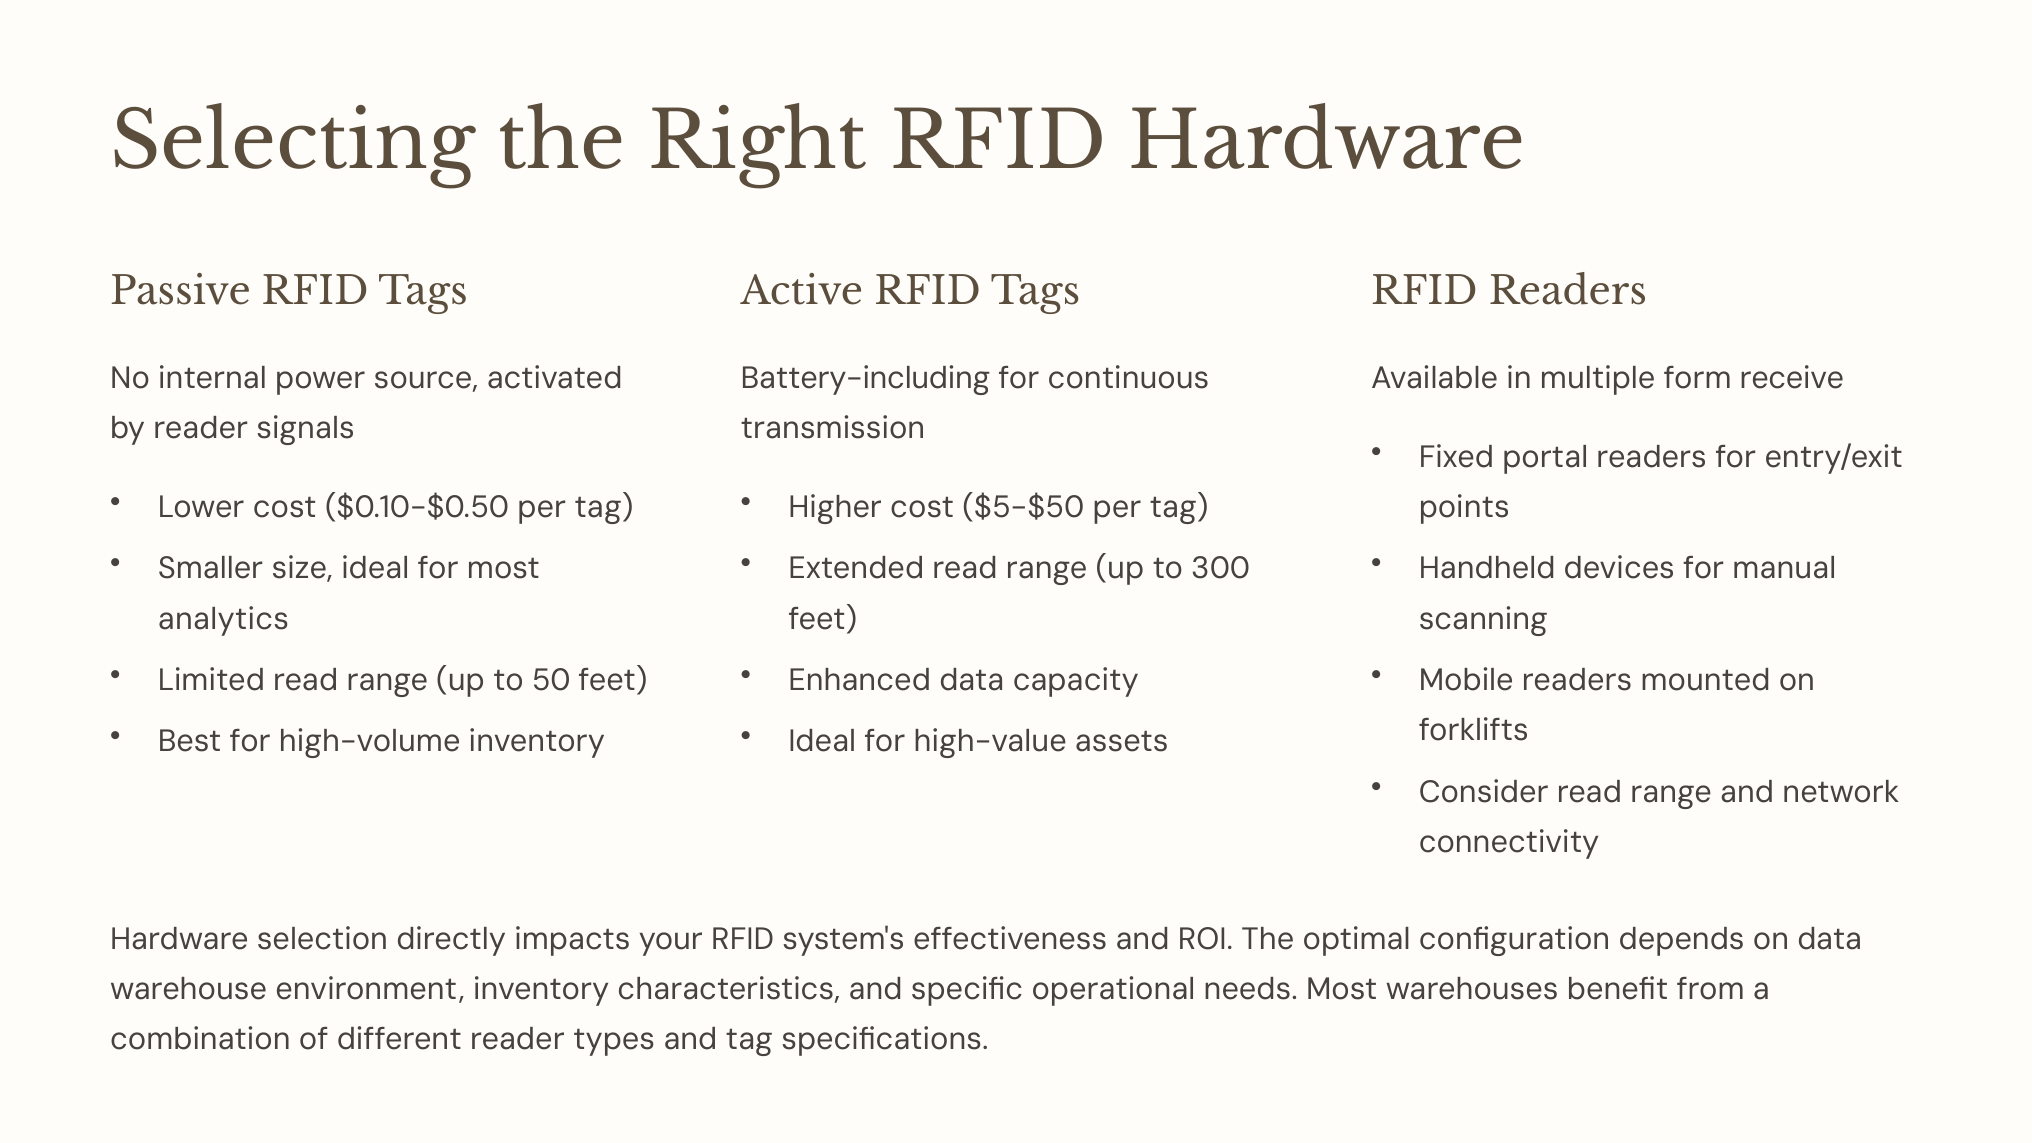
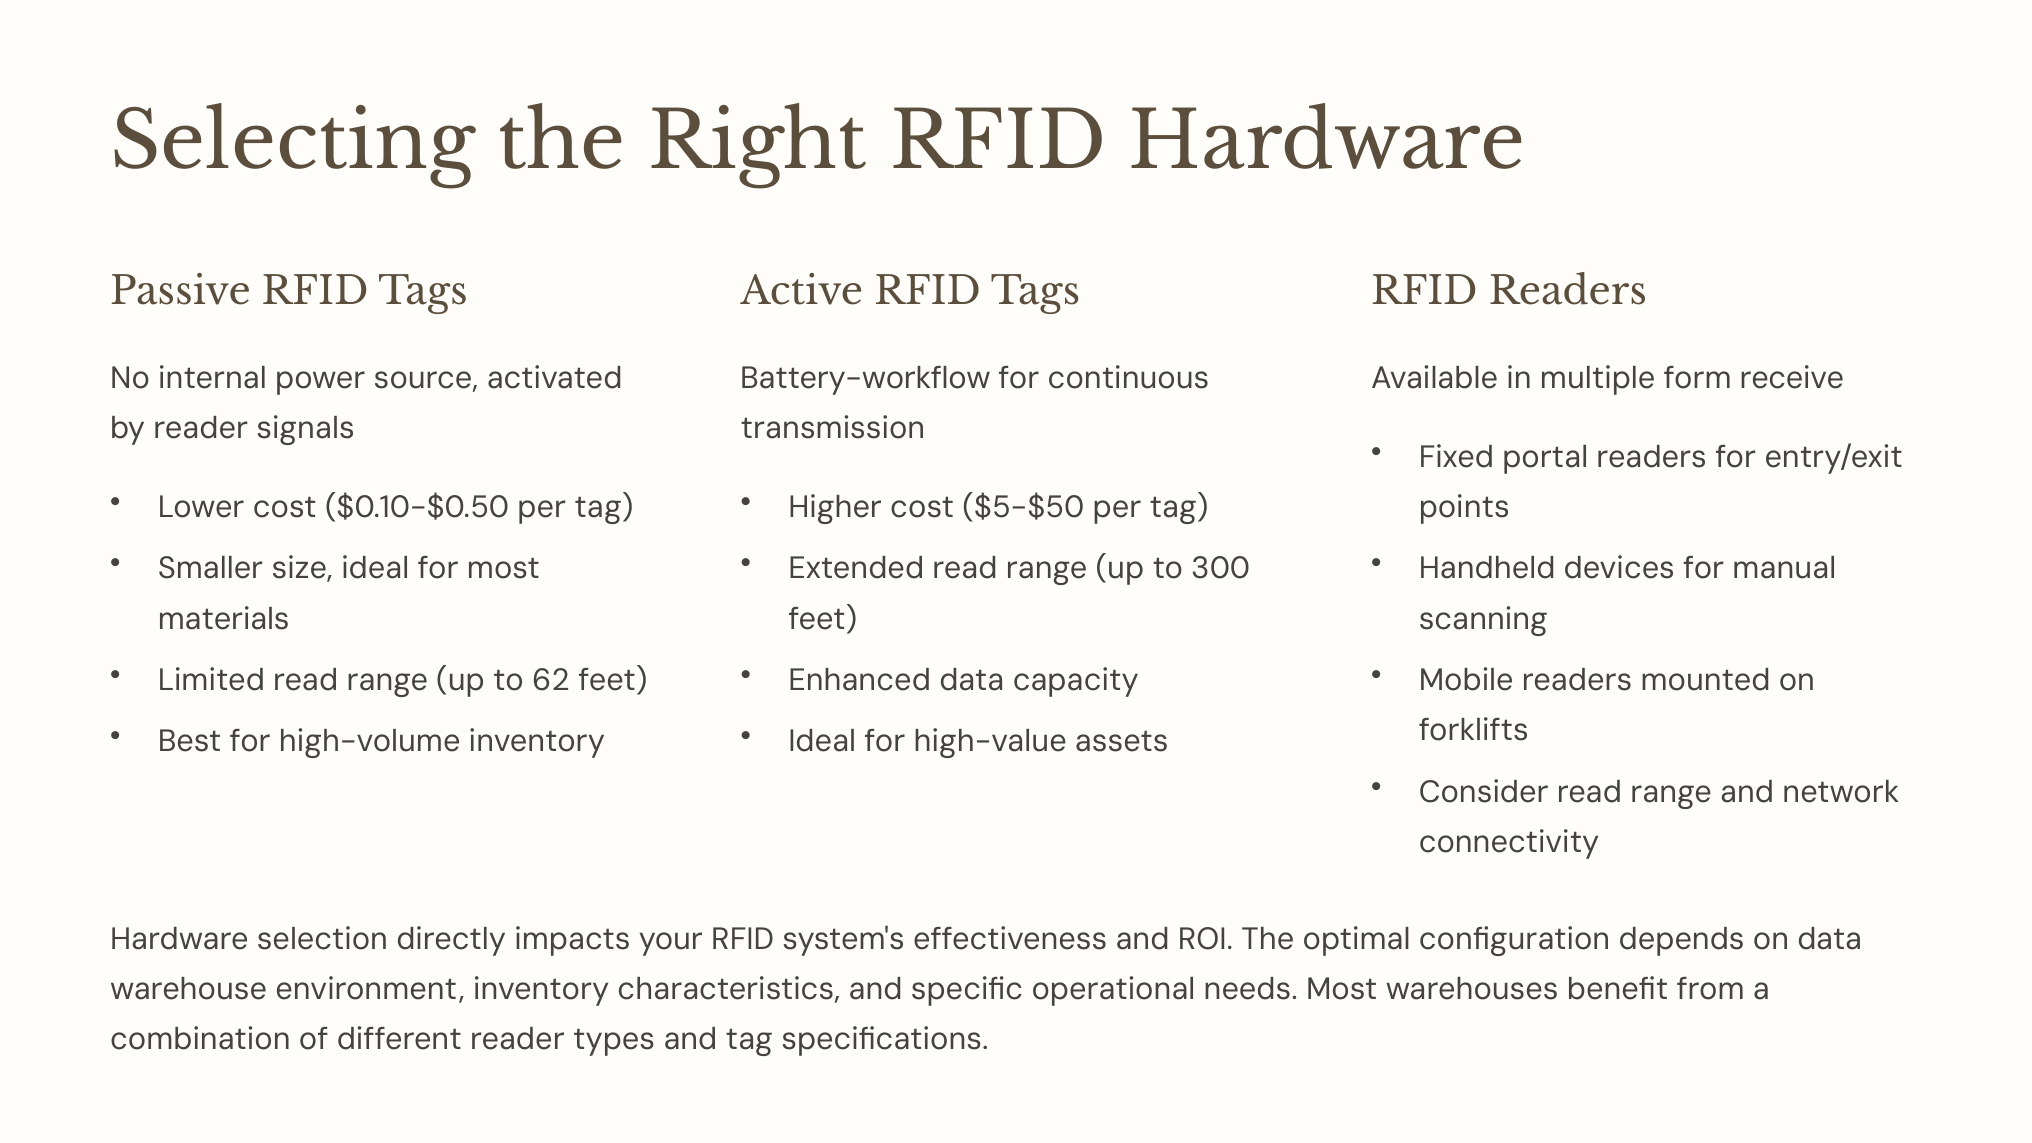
Battery-including: Battery-including -> Battery-workflow
analytics: analytics -> materials
50: 50 -> 62
